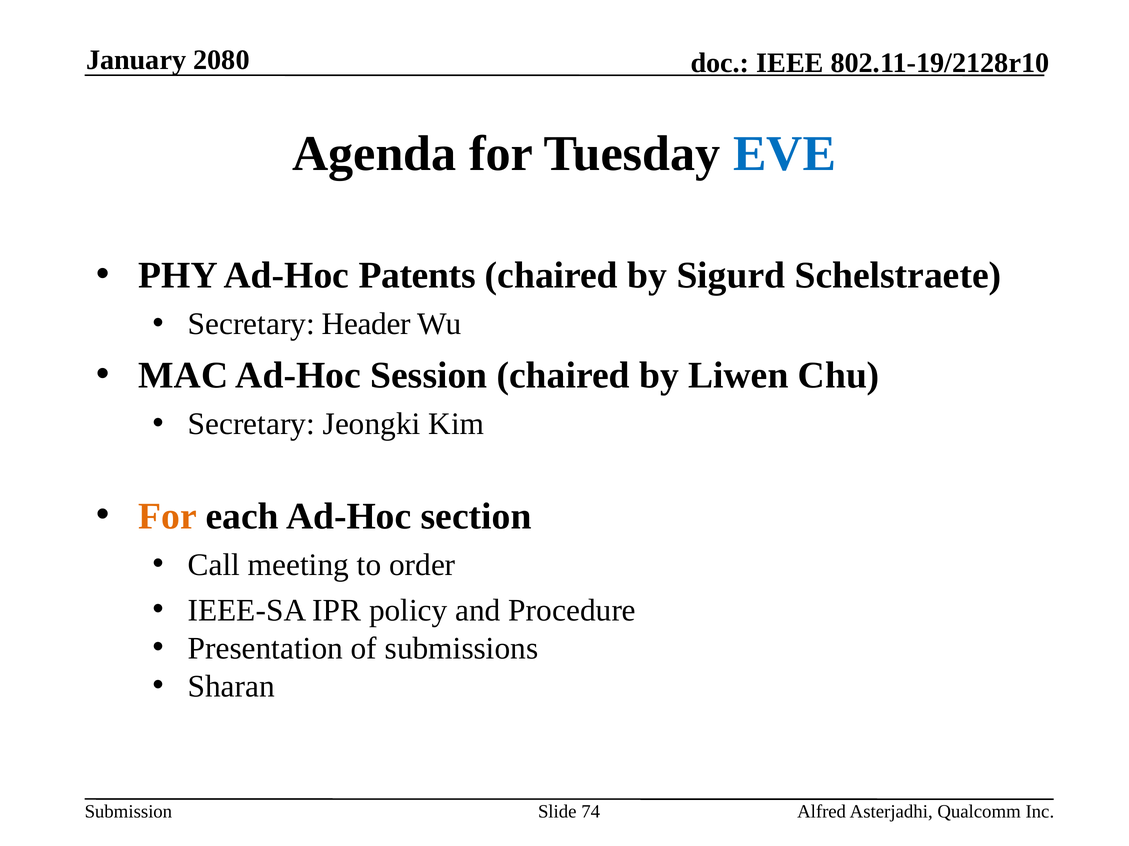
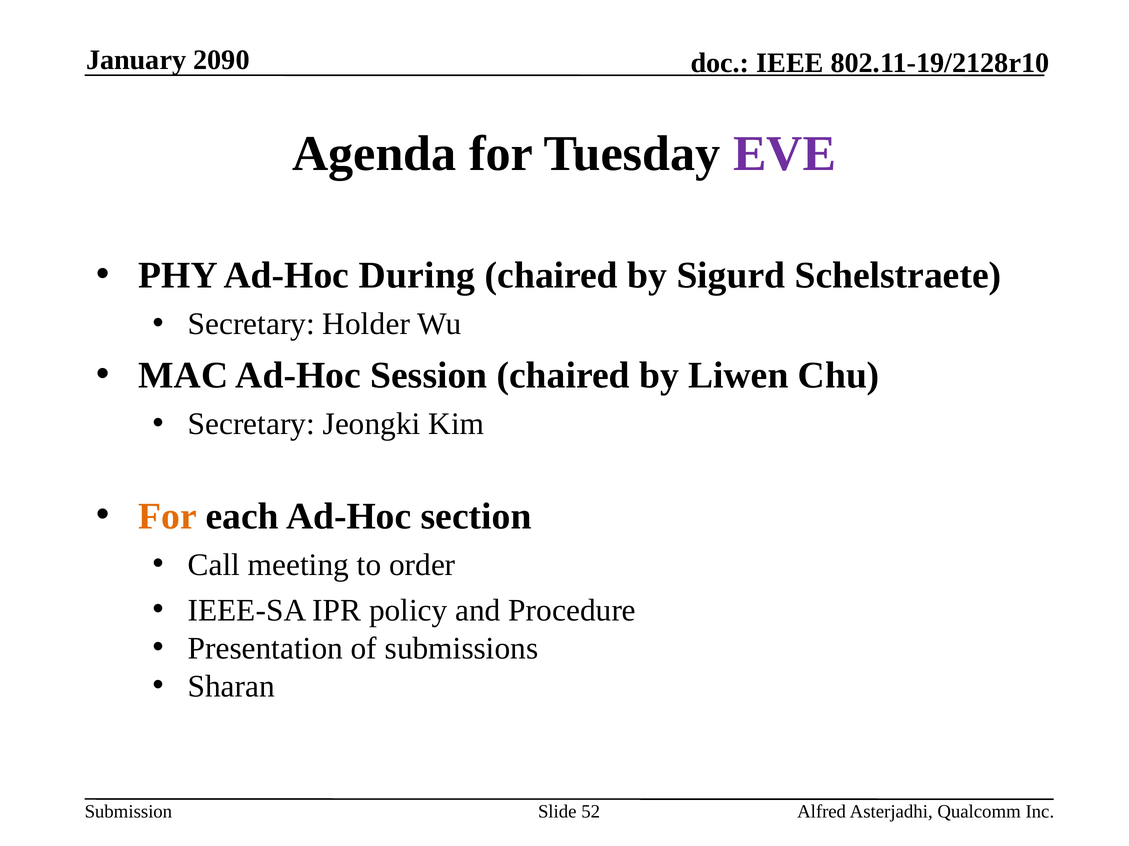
2080: 2080 -> 2090
EVE colour: blue -> purple
Patents: Patents -> During
Header: Header -> Holder
74: 74 -> 52
